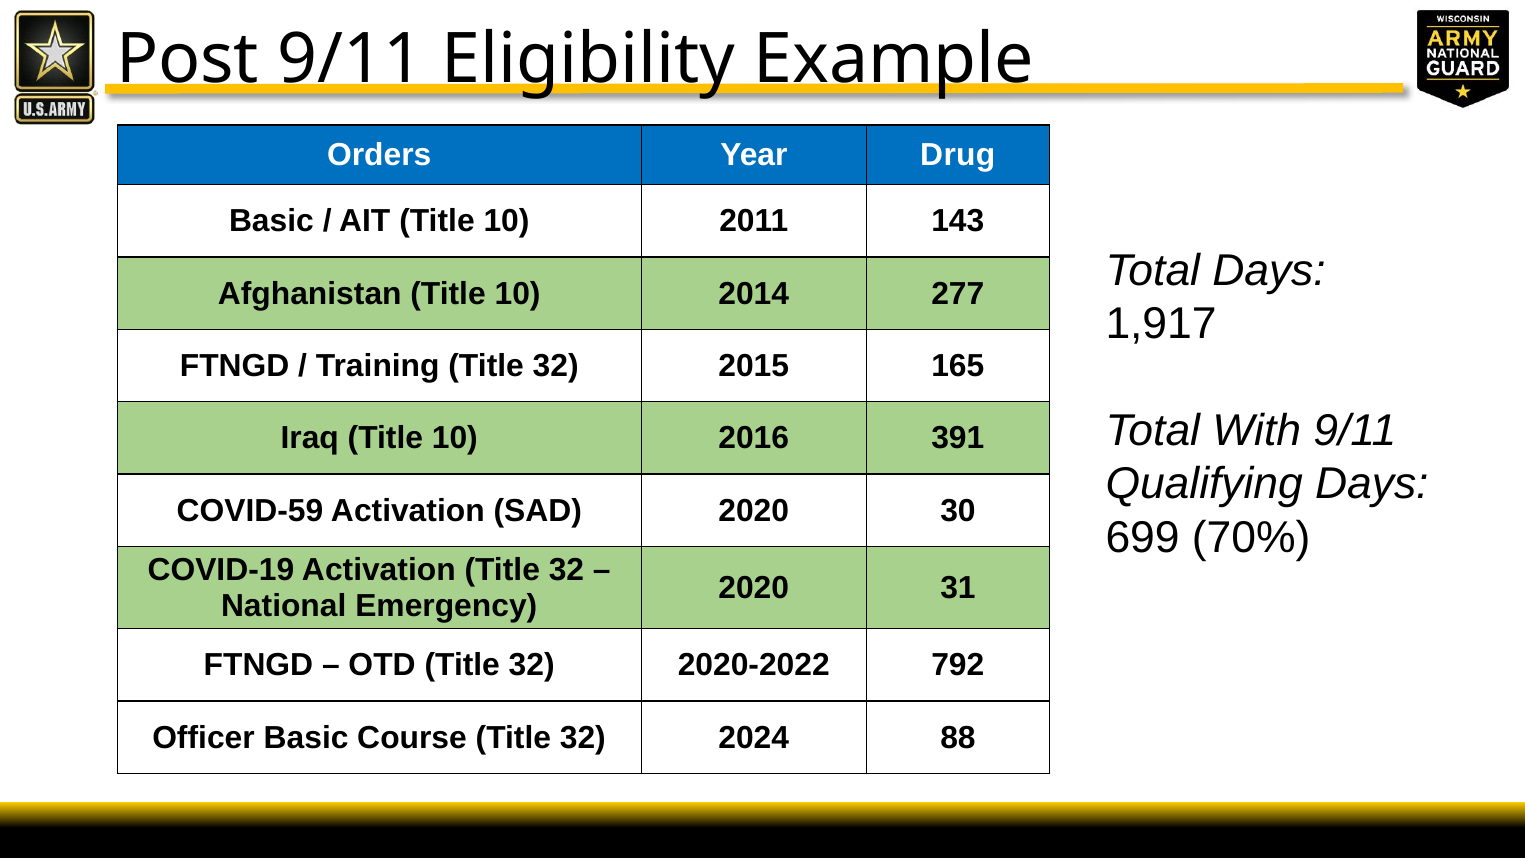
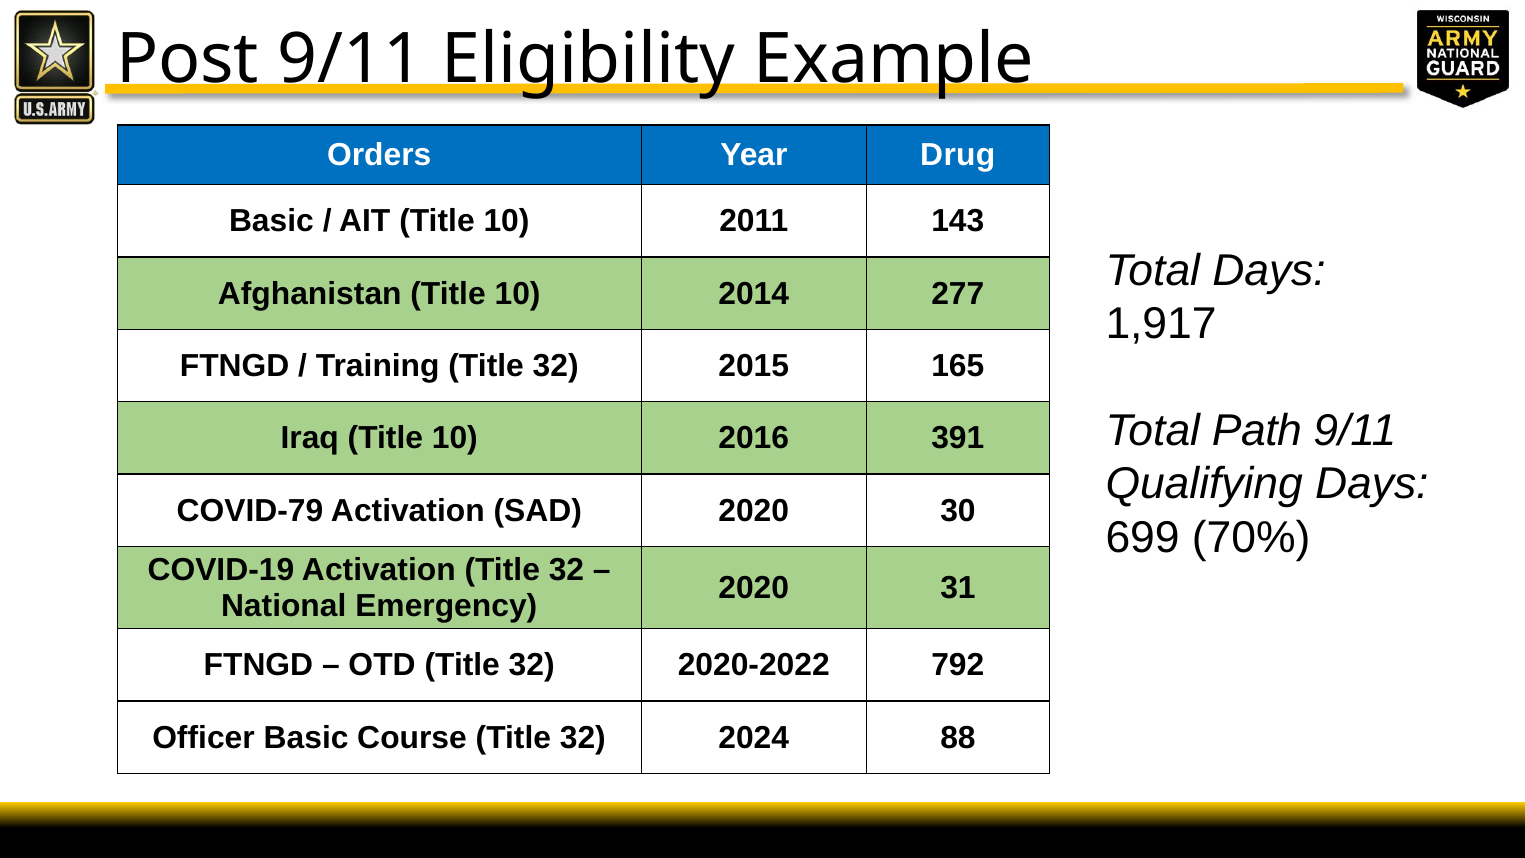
With: With -> Path
COVID-59: COVID-59 -> COVID-79
